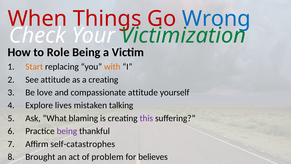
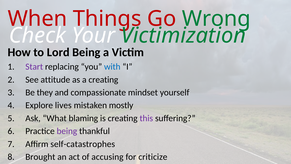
Wrong colour: blue -> green
Role: Role -> Lord
Start colour: orange -> purple
with colour: orange -> blue
love: love -> they
compassionate attitude: attitude -> mindset
talking: talking -> mostly
problem: problem -> accusing
believes: believes -> criticize
